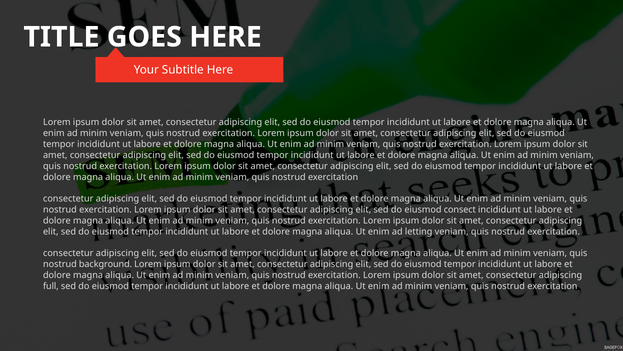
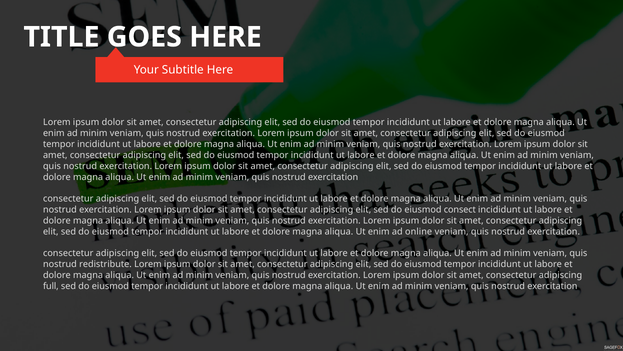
letting: letting -> online
background: background -> redistribute
